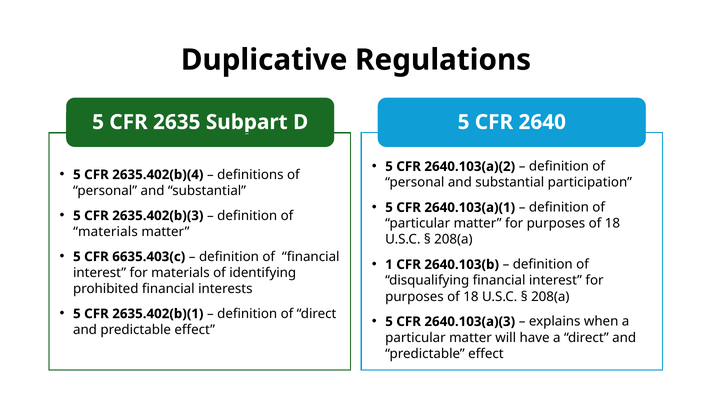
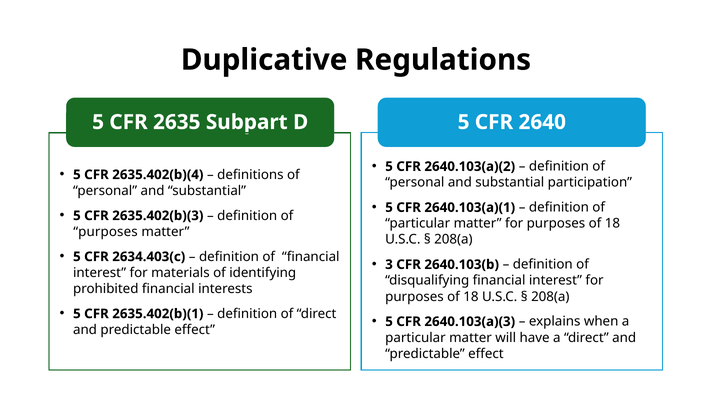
materials at (105, 231): materials -> purposes
6635.403(c: 6635.403(c -> 2634.403(c
1: 1 -> 3
